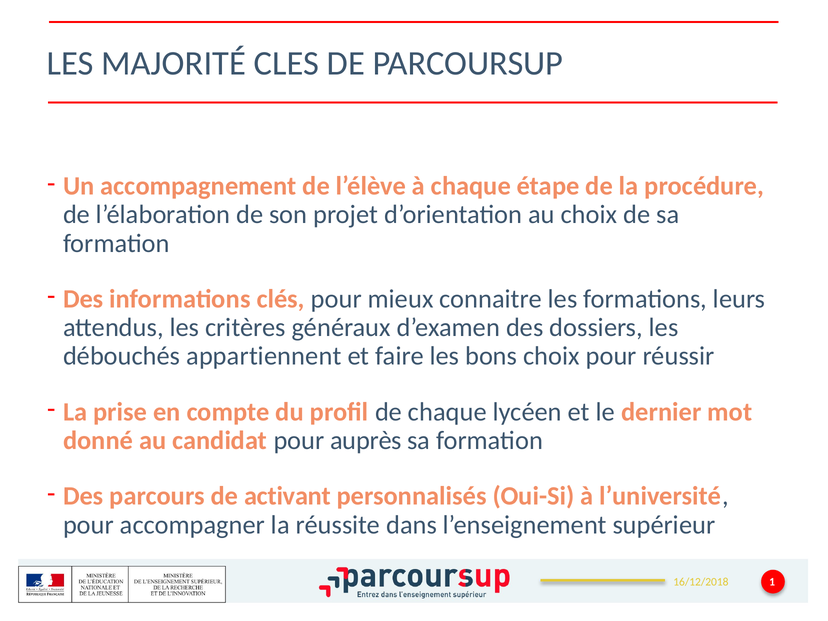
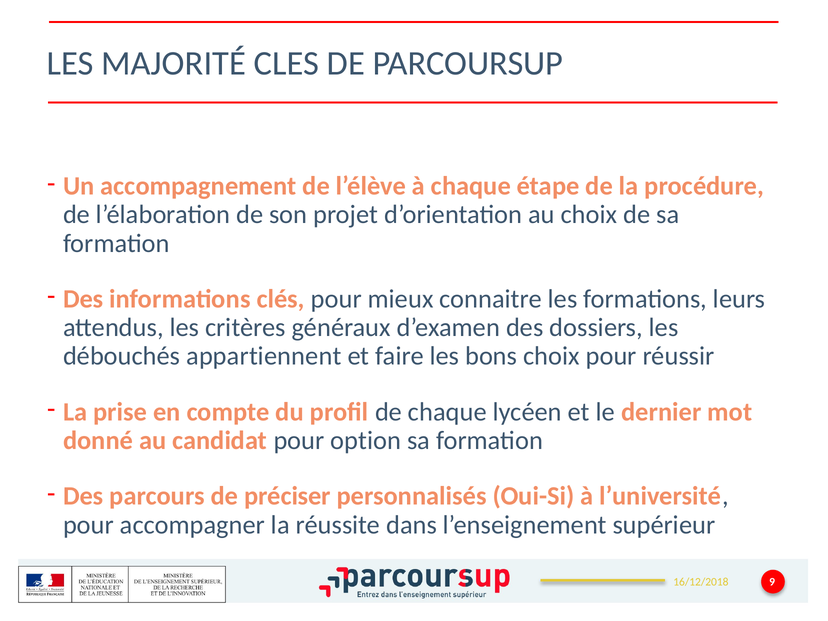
auprès: auprès -> option
activant: activant -> préciser
1: 1 -> 9
